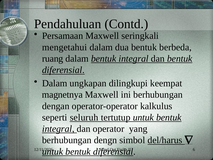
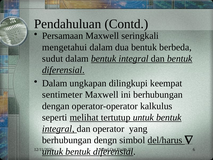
ruang: ruang -> sudut
magnetnya: magnetnya -> sentimeter
seluruh: seluruh -> melihat
